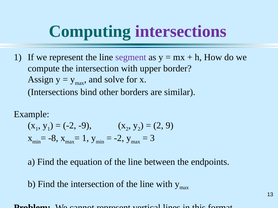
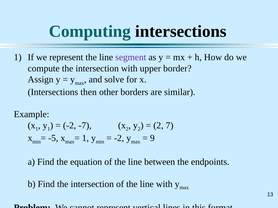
intersections at (181, 31) colour: purple -> black
bind: bind -> then
-9: -9 -> -7
9: 9 -> 7
-8: -8 -> -5
3: 3 -> 9
